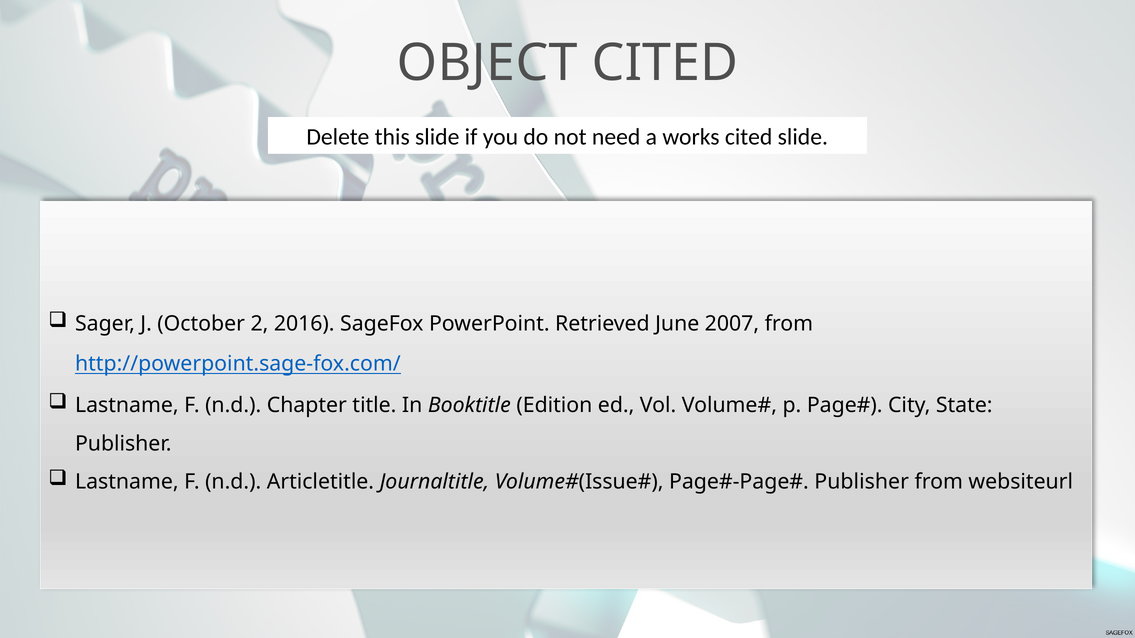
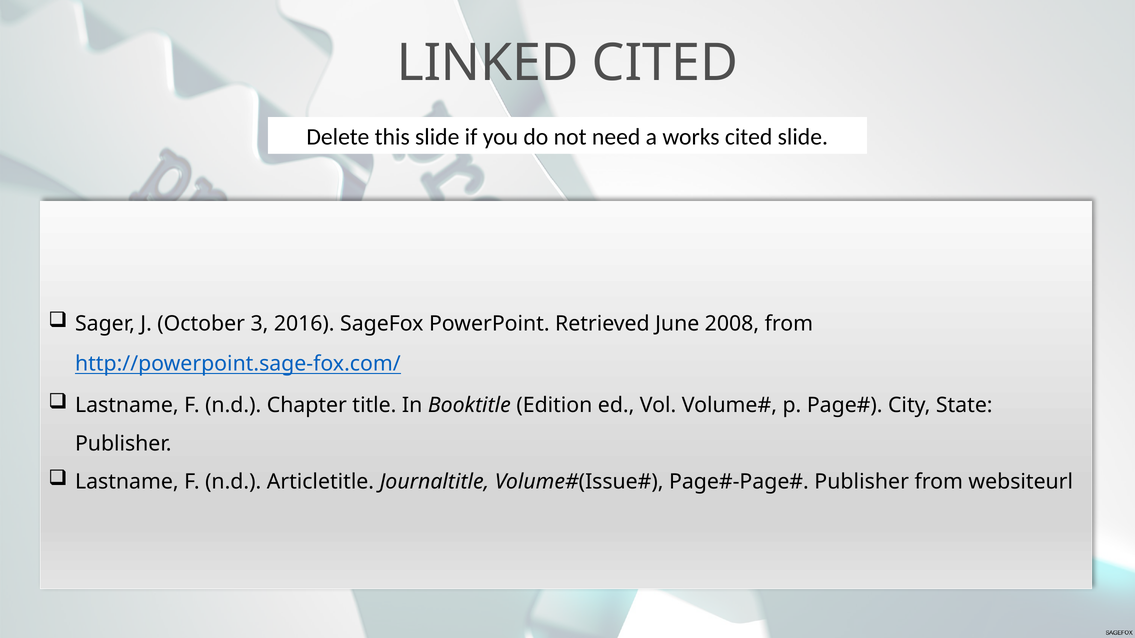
OBJECT: OBJECT -> LINKED
2: 2 -> 3
2007: 2007 -> 2008
